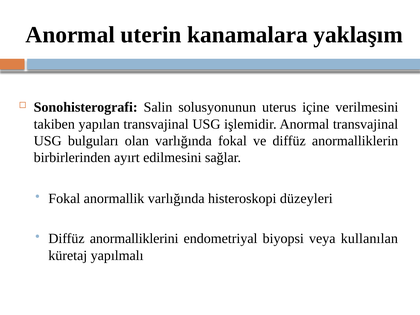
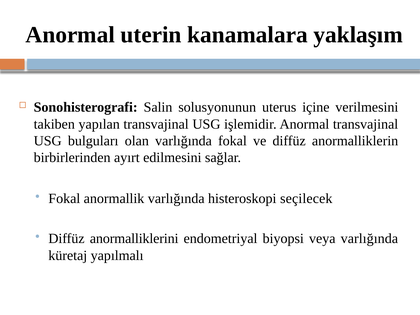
düzeyleri: düzeyleri -> seçilecek
veya kullanılan: kullanılan -> varlığında
